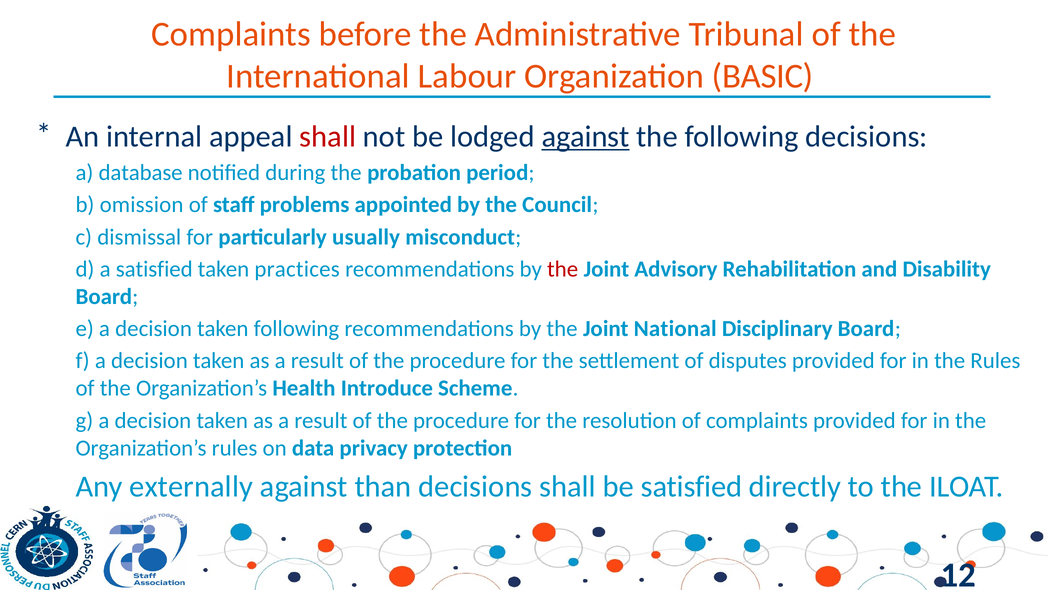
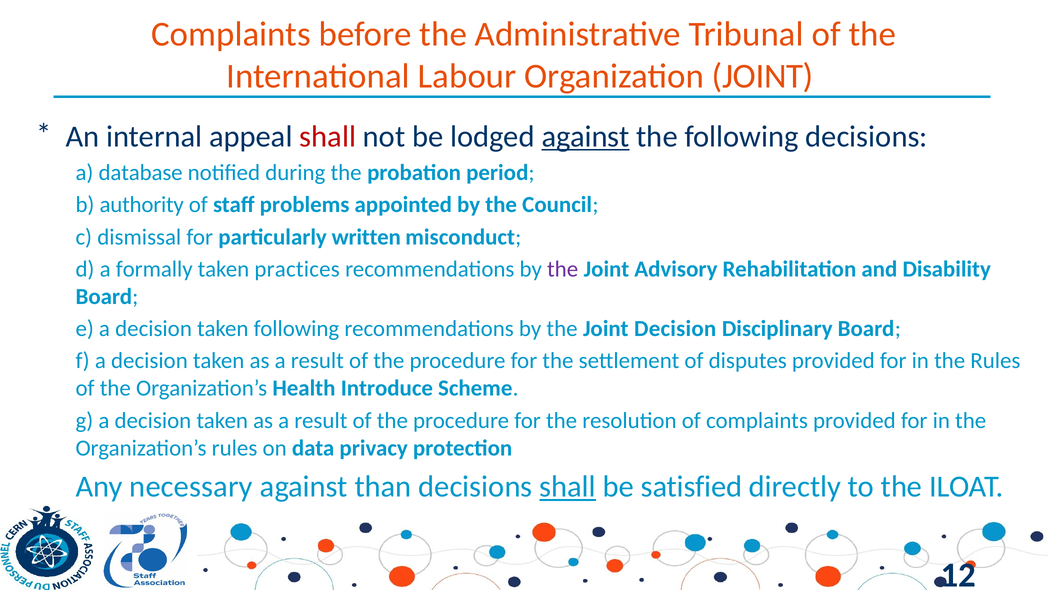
Organization BASIC: BASIC -> JOINT
omission: omission -> authority
usually: usually -> written
a satisfied: satisfied -> formally
the at (563, 269) colour: red -> purple
Joint National: National -> Decision
externally: externally -> necessary
shall at (568, 486) underline: none -> present
